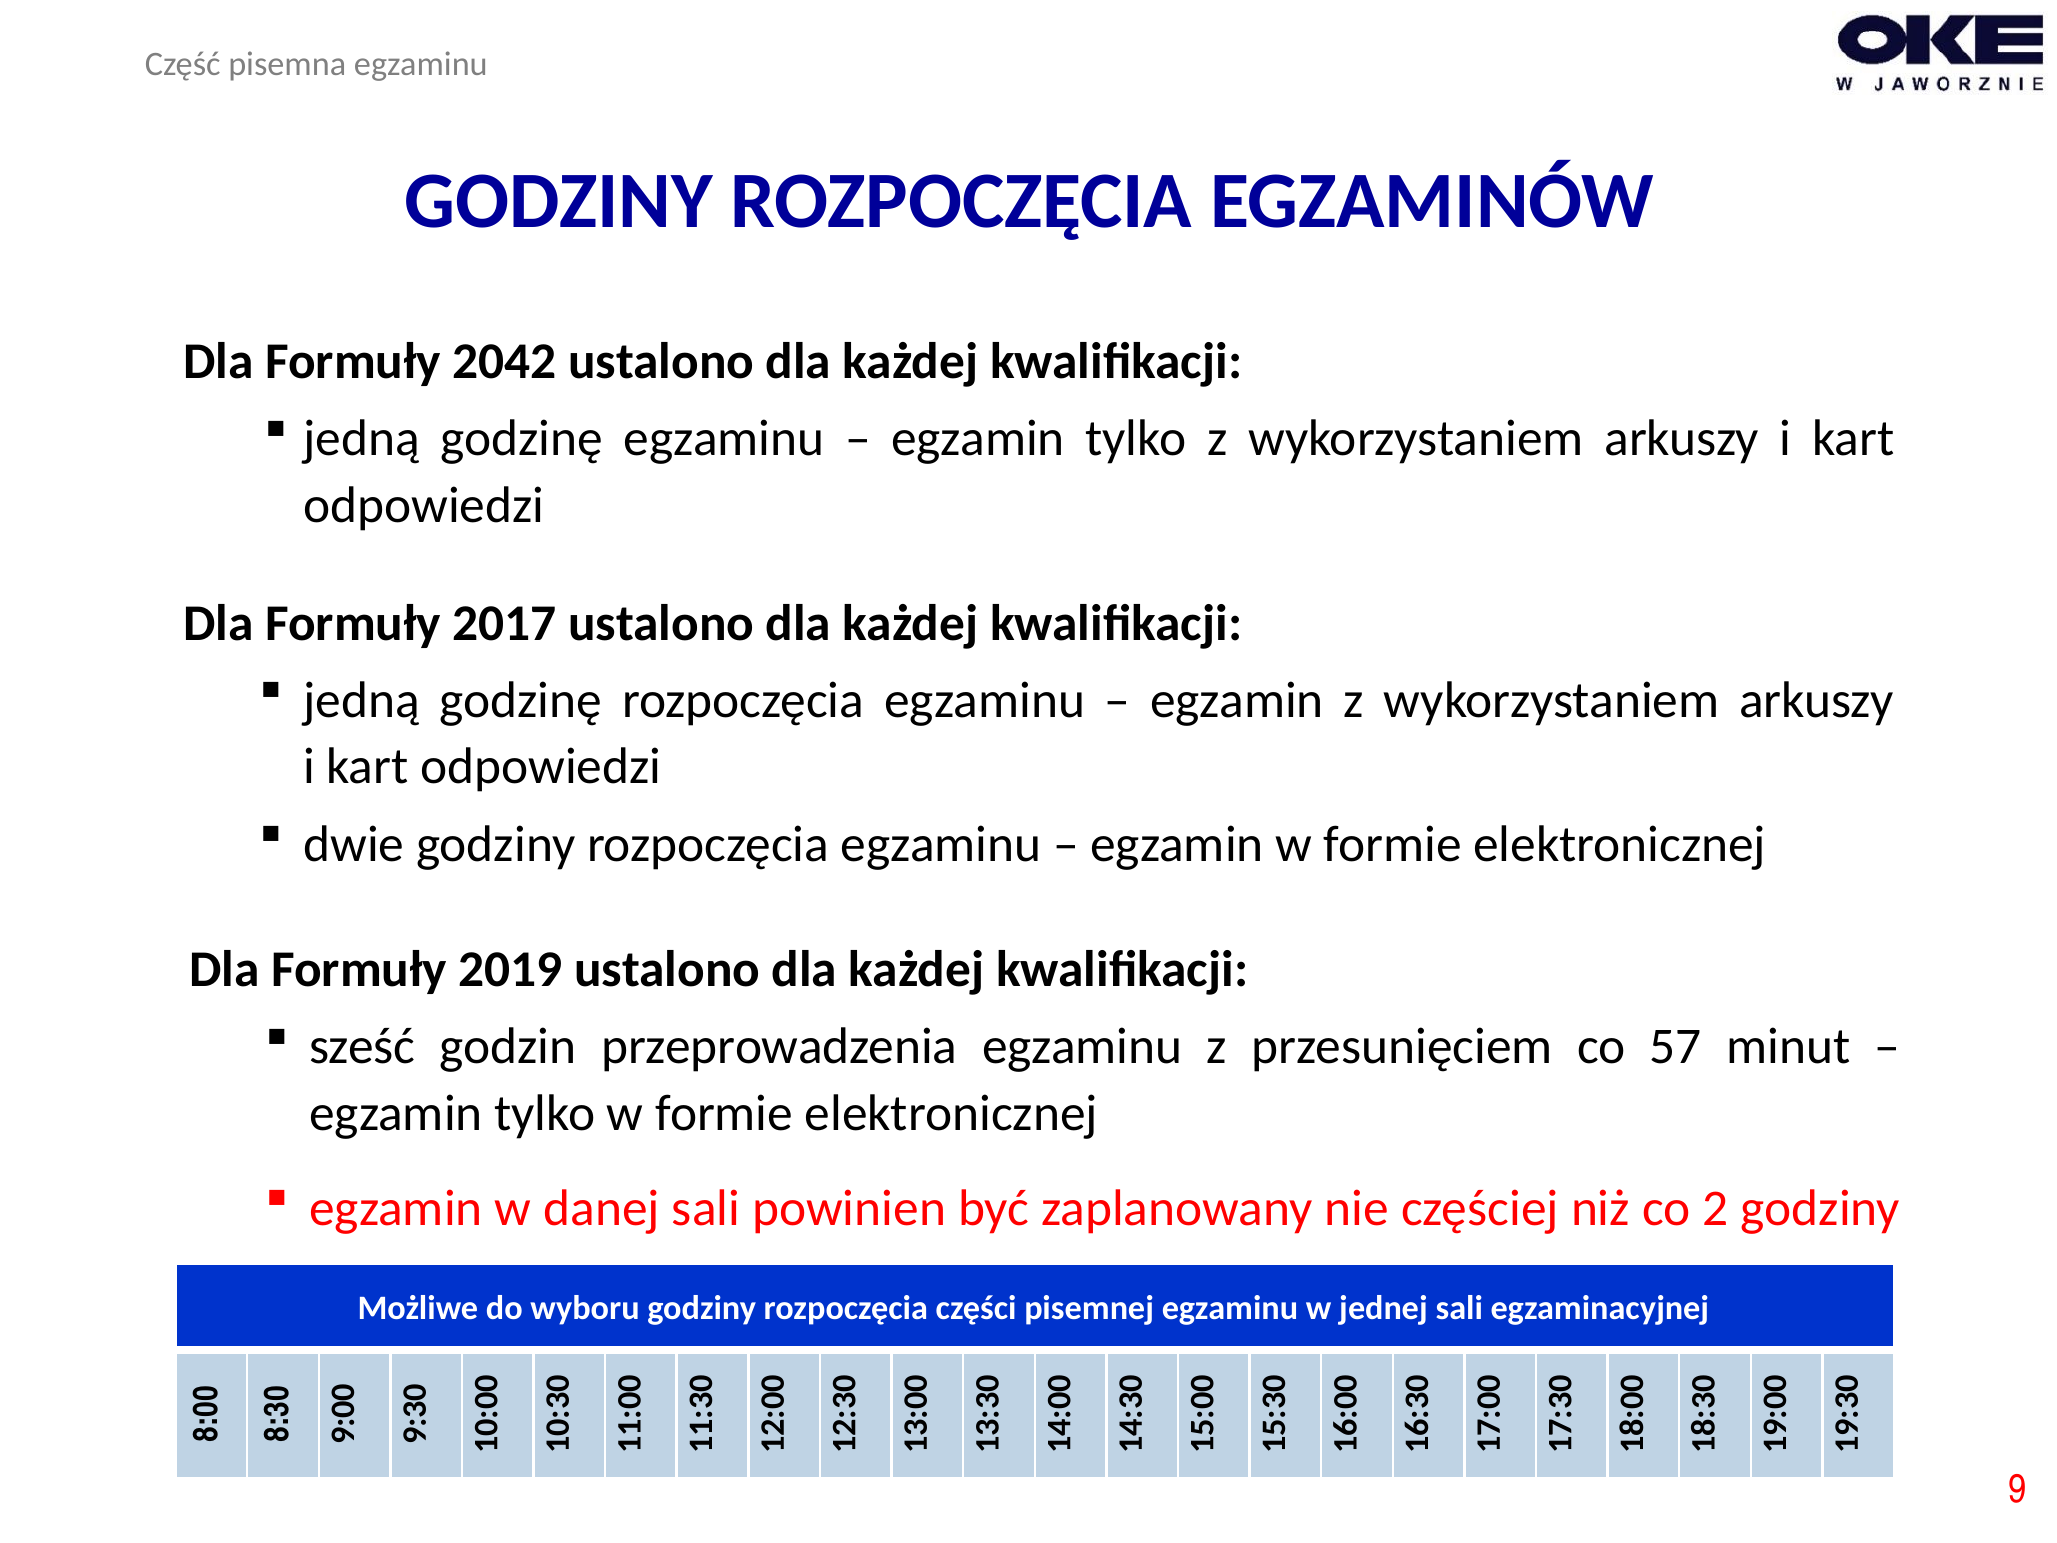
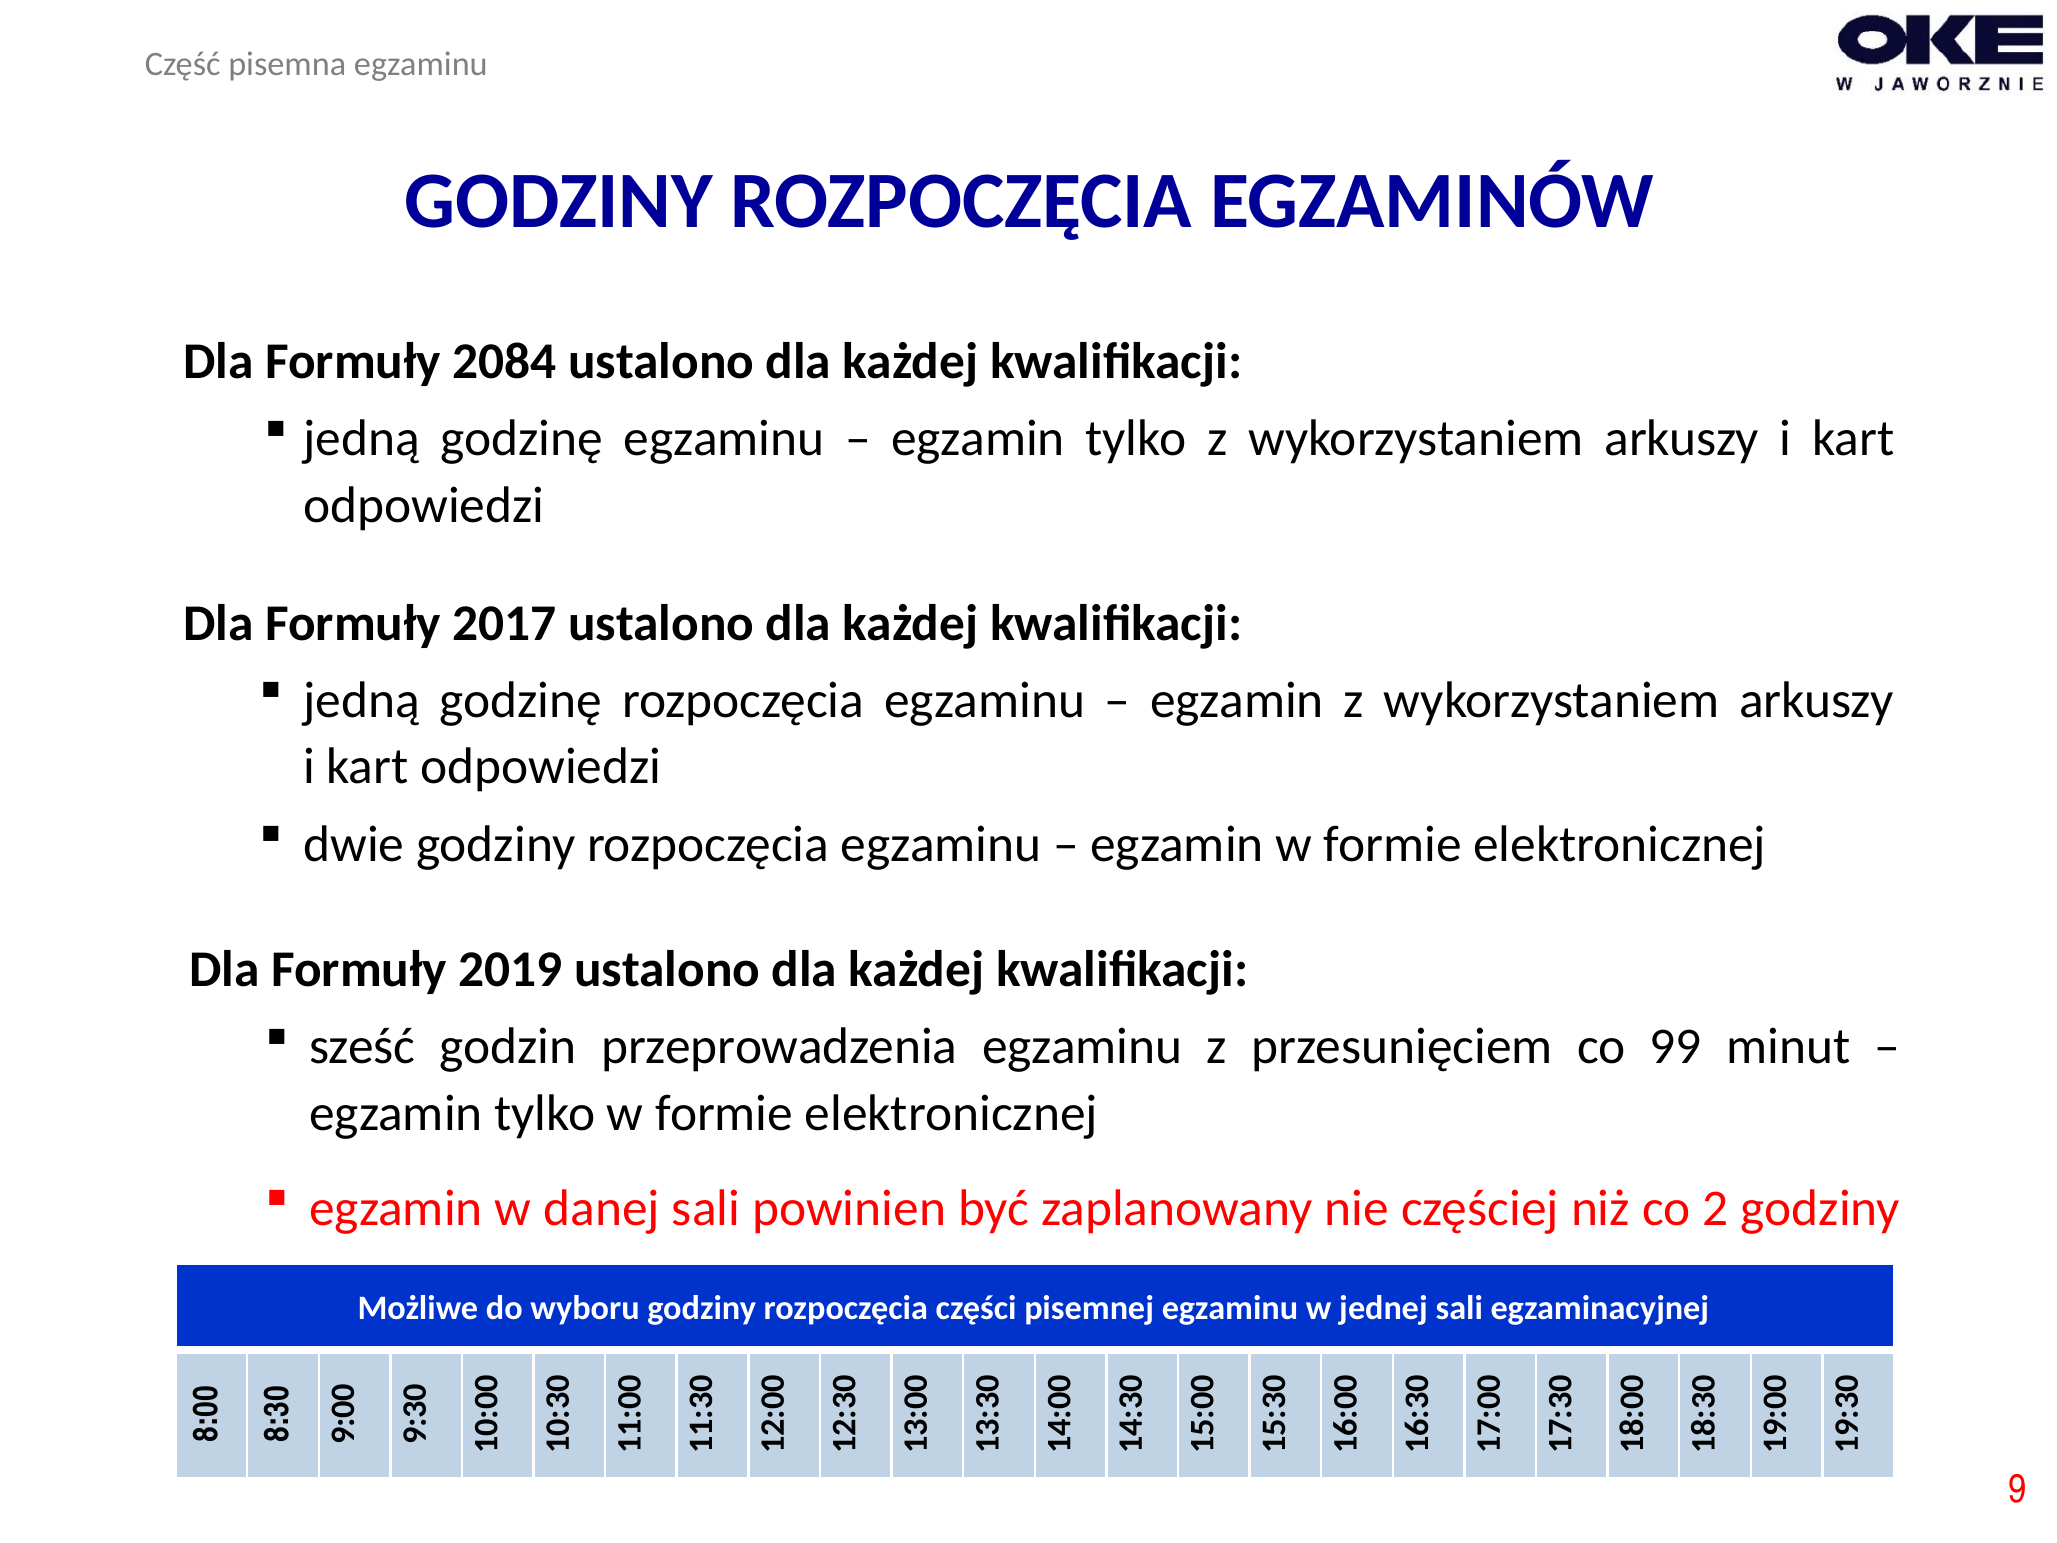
2042: 2042 -> 2084
57: 57 -> 99
